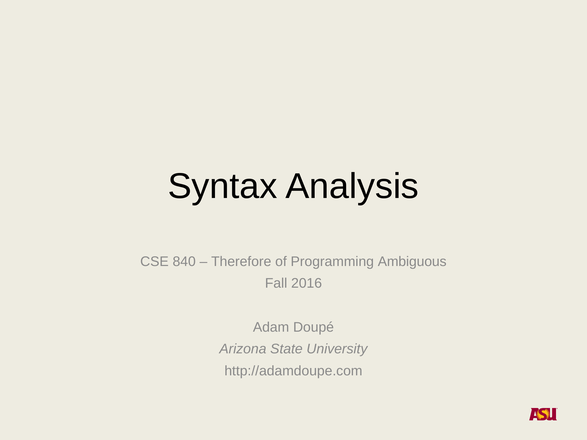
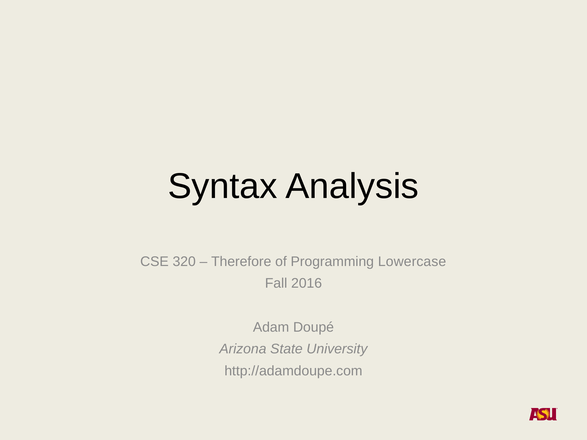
840: 840 -> 320
Ambiguous: Ambiguous -> Lowercase
